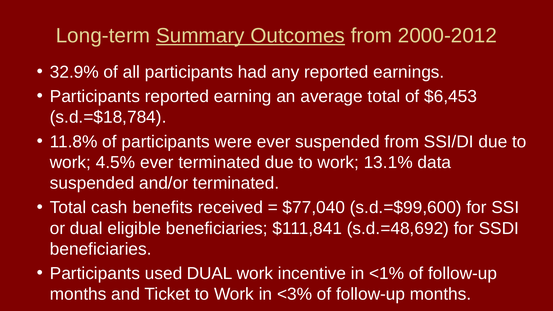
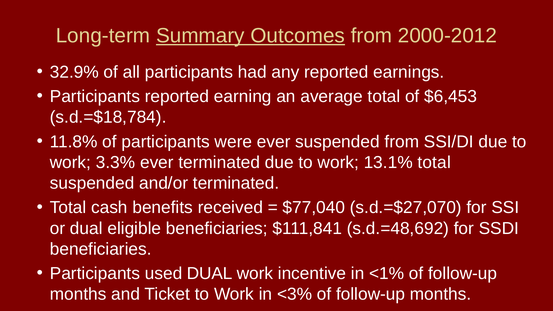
4.5%: 4.5% -> 3.3%
13.1% data: data -> total
s.d.=$99,600: s.d.=$99,600 -> s.d.=$27,070
